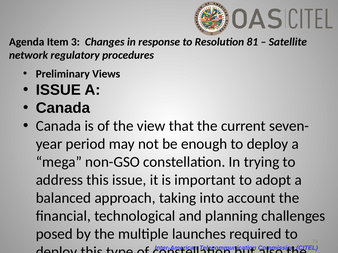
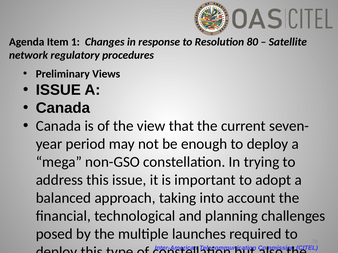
3: 3 -> 1
81: 81 -> 80
